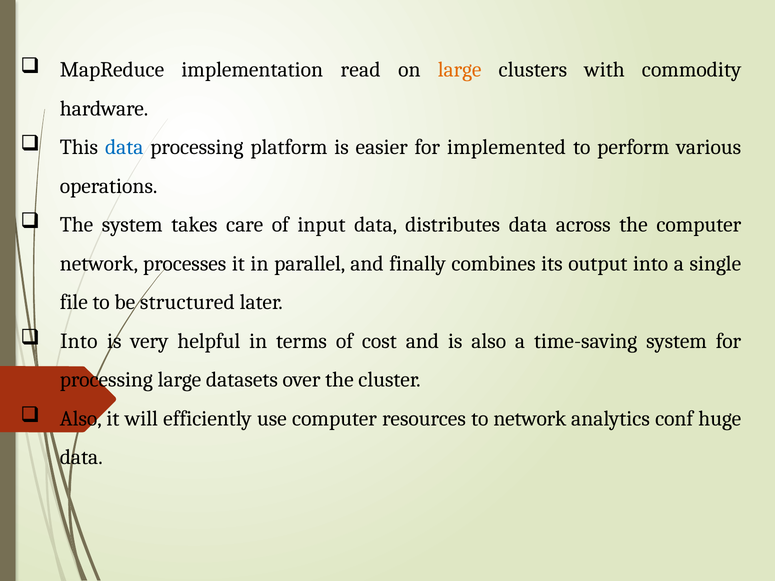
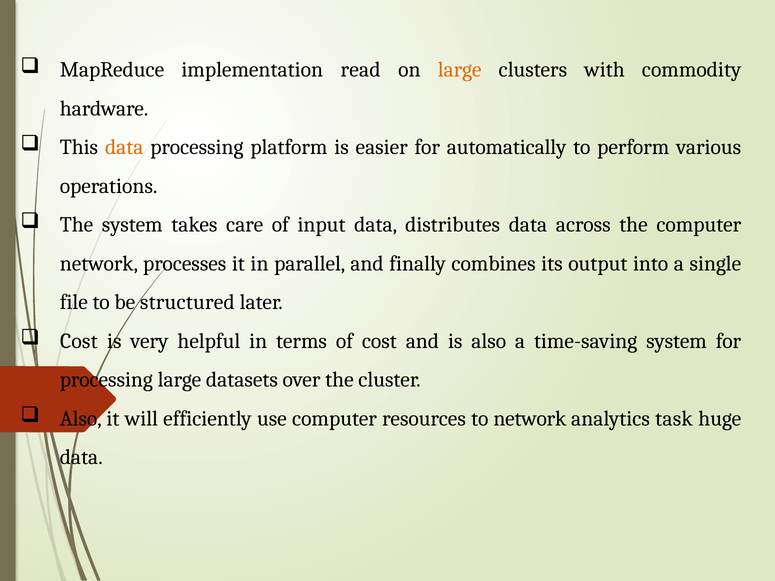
data at (124, 147) colour: blue -> orange
implemented: implemented -> automatically
Into at (79, 341): Into -> Cost
conf: conf -> task
